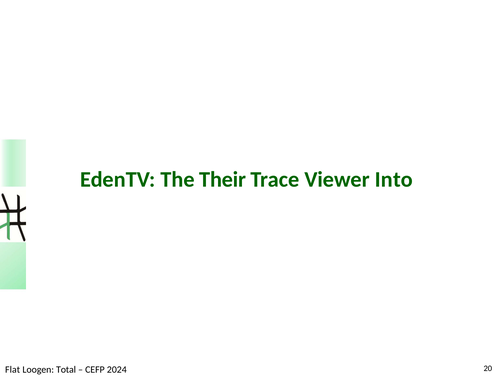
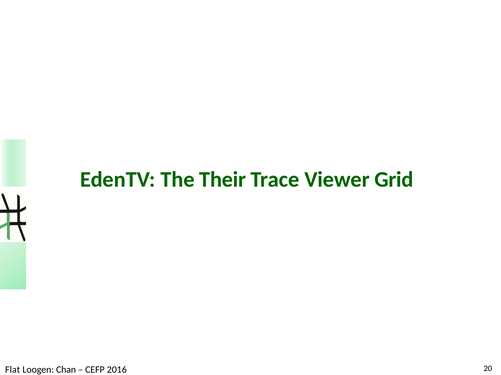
Into: Into -> Grid
Total: Total -> Chan
2024: 2024 -> 2016
